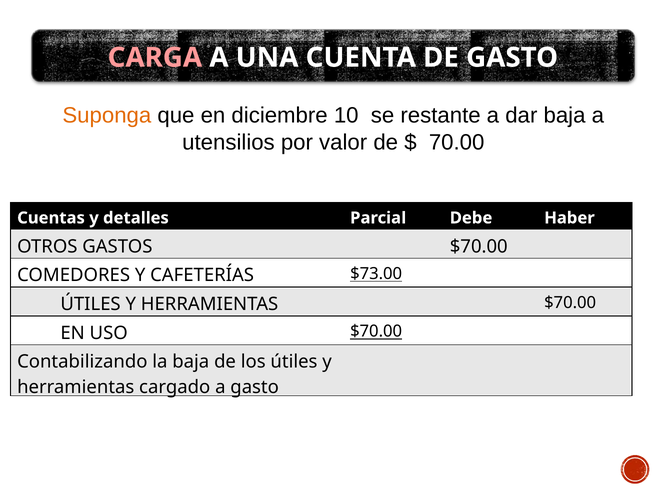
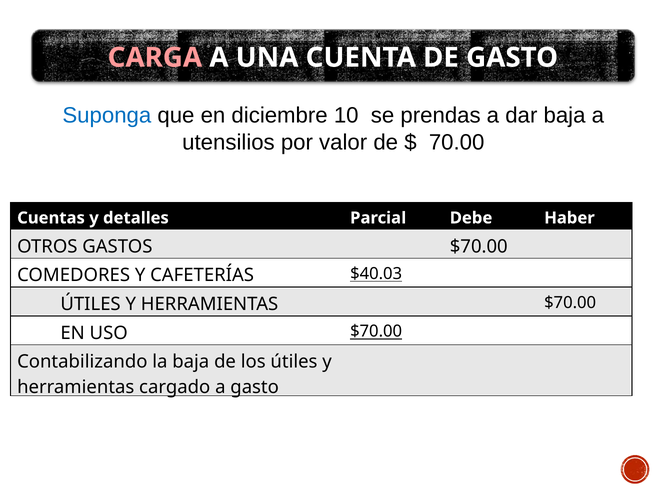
Suponga colour: orange -> blue
restante: restante -> prendas
$73.00: $73.00 -> $40.03
